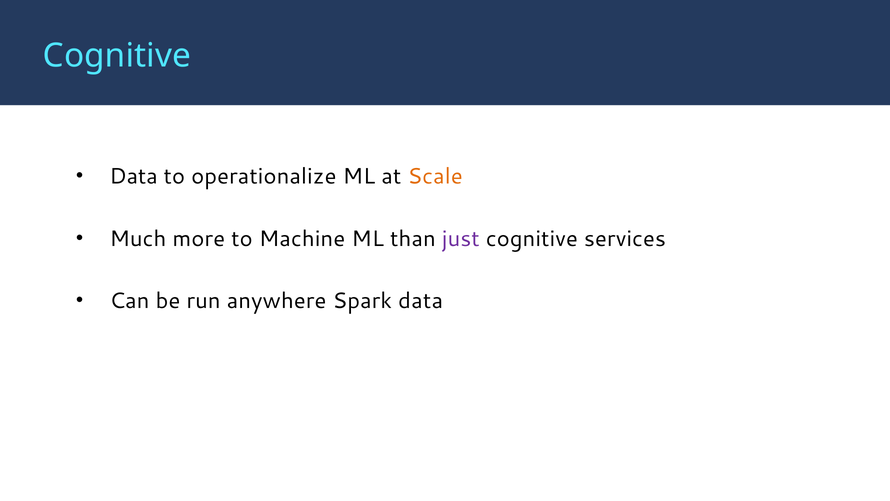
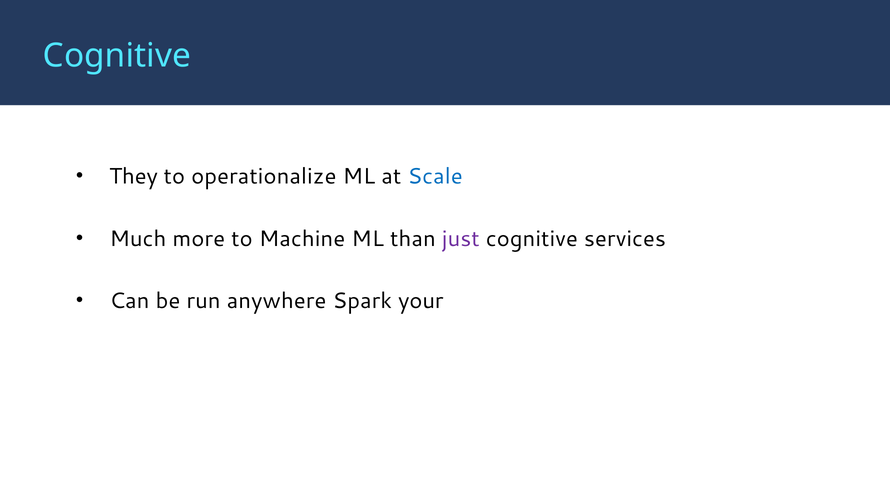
Data at (134, 176): Data -> They
Scale colour: orange -> blue
Spark data: data -> your
